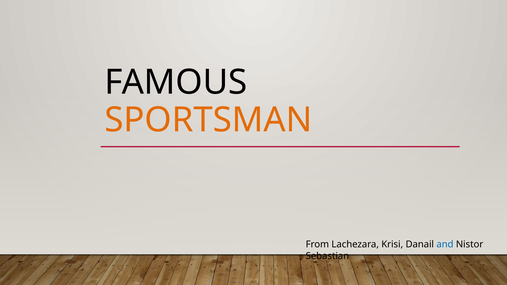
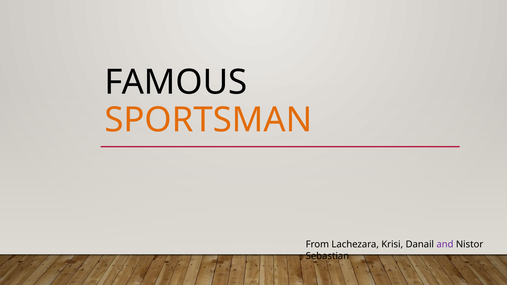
and colour: blue -> purple
